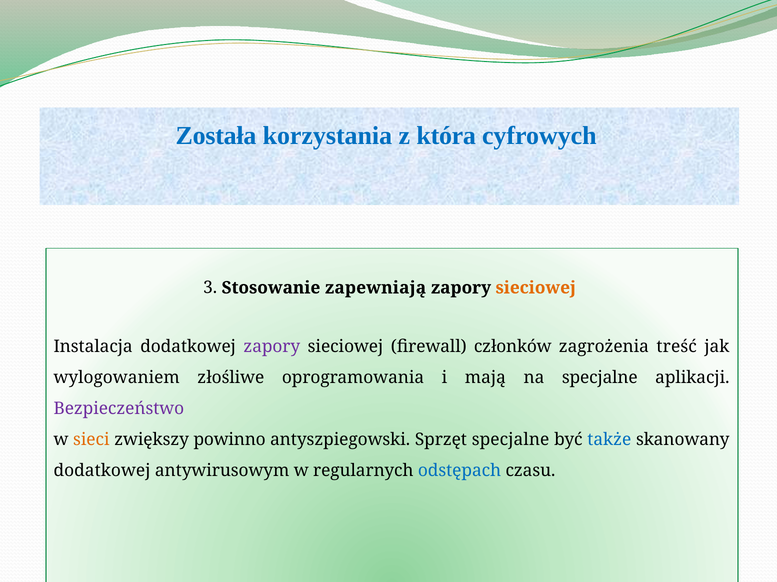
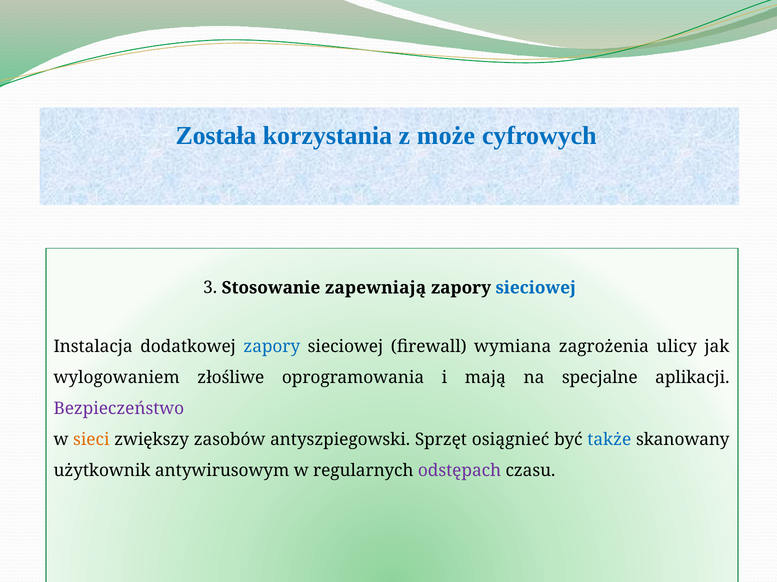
która: która -> może
sieciowej at (536, 288) colour: orange -> blue
zapory at (272, 347) colour: purple -> blue
członków: członków -> wymiana
treść: treść -> ulicy
powinno: powinno -> zasobów
Sprzęt specjalne: specjalne -> osiągnieć
dodatkowej at (102, 471): dodatkowej -> użytkownik
odstępach colour: blue -> purple
